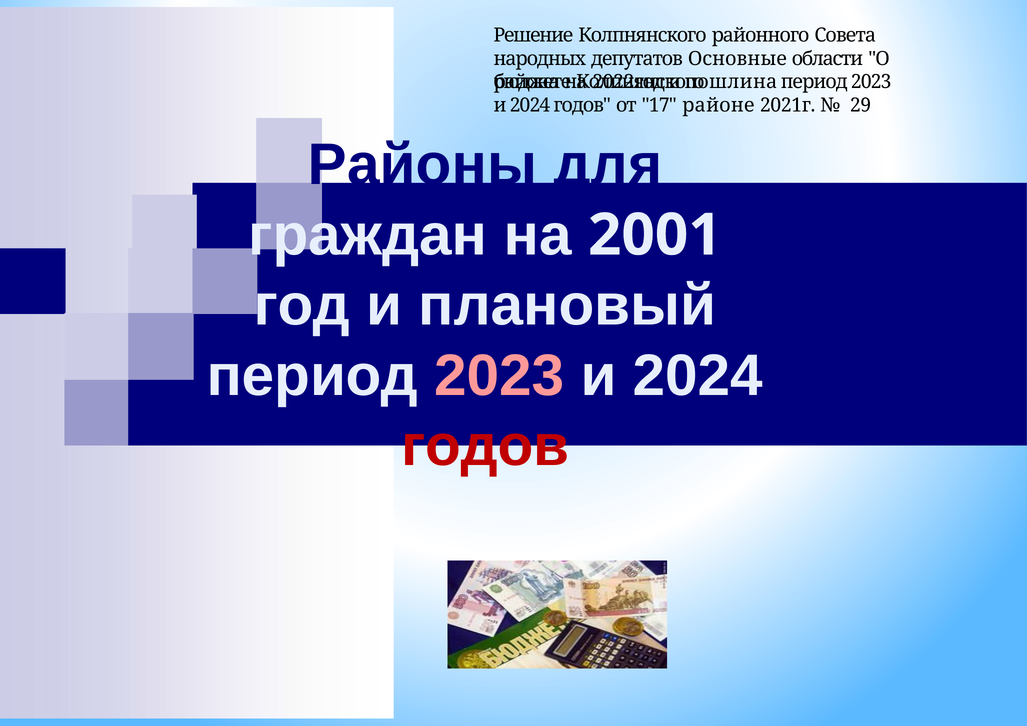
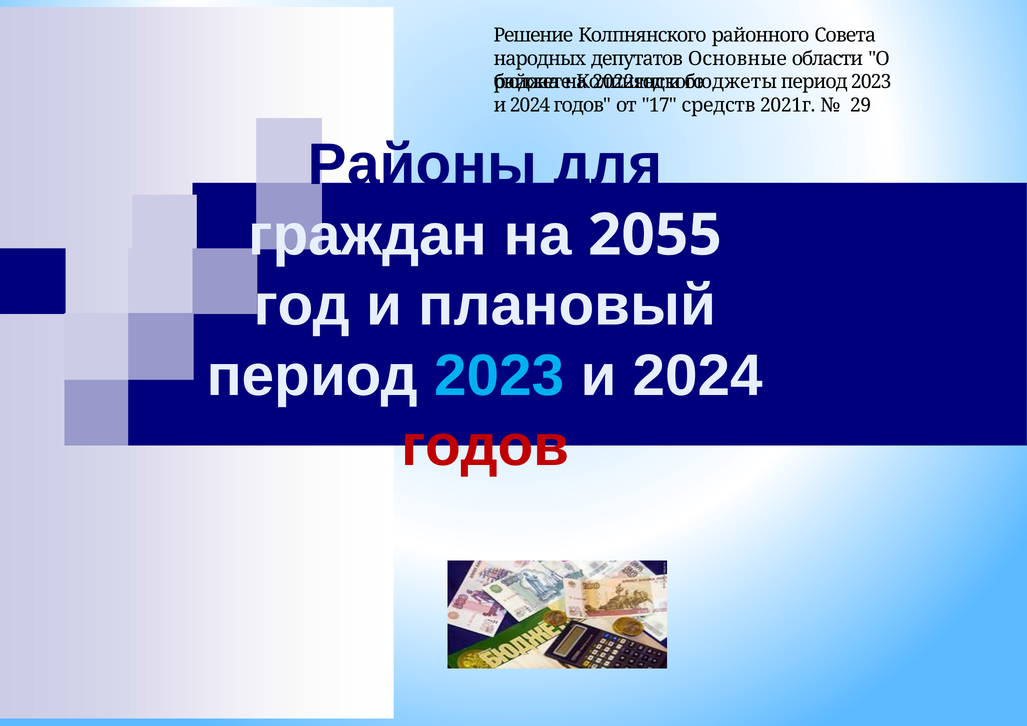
пошлина: пошлина -> бюджеты
районе: районе -> средств
2001: 2001 -> 2055
2023 at (499, 376) colour: pink -> light blue
